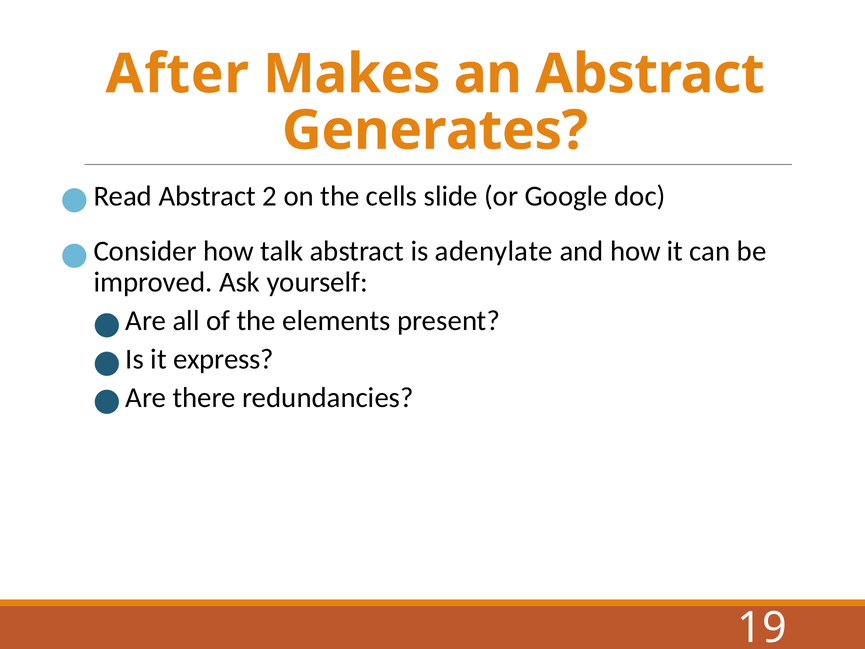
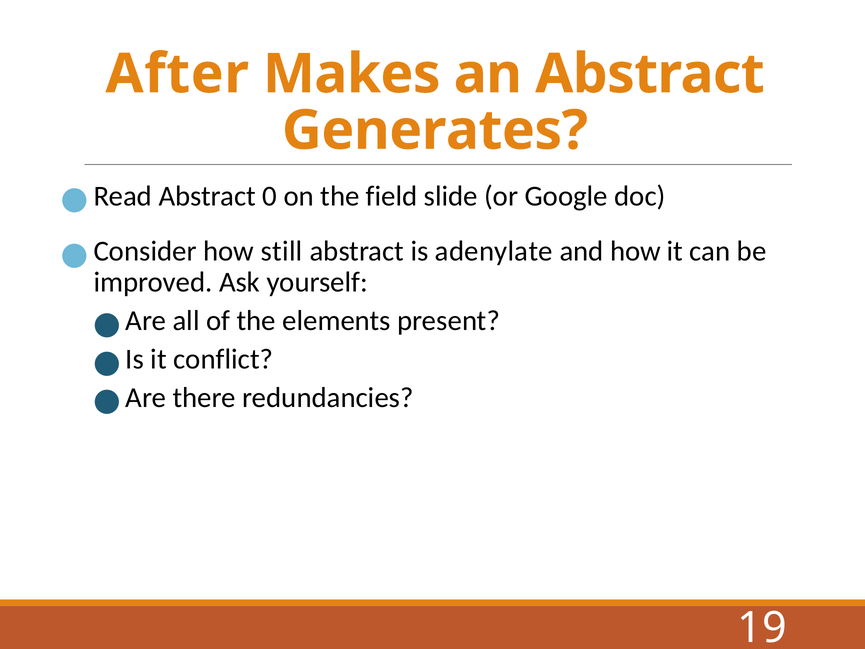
2: 2 -> 0
cells: cells -> field
talk: talk -> still
express: express -> conflict
